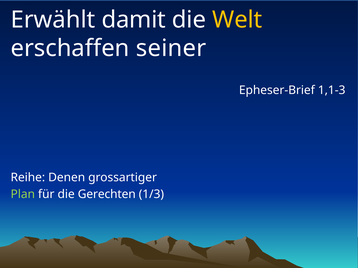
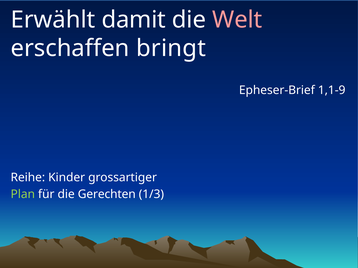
Welt colour: yellow -> pink
seiner: seiner -> bringt
1,1-3: 1,1-3 -> 1,1-9
Denen: Denen -> Kinder
